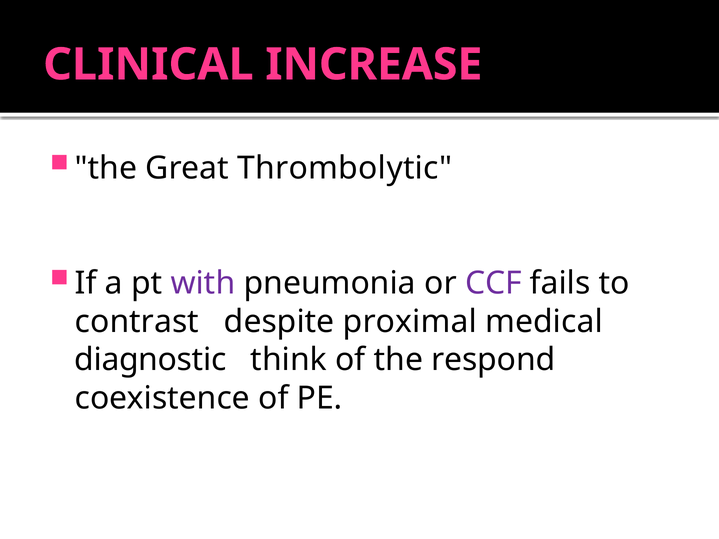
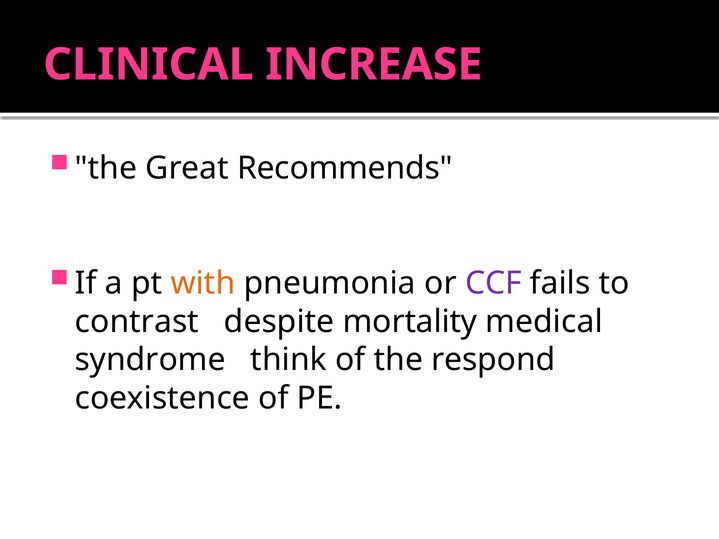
Thrombolytic: Thrombolytic -> Recommends
with colour: purple -> orange
proximal: proximal -> mortality
diagnostic: diagnostic -> syndrome
